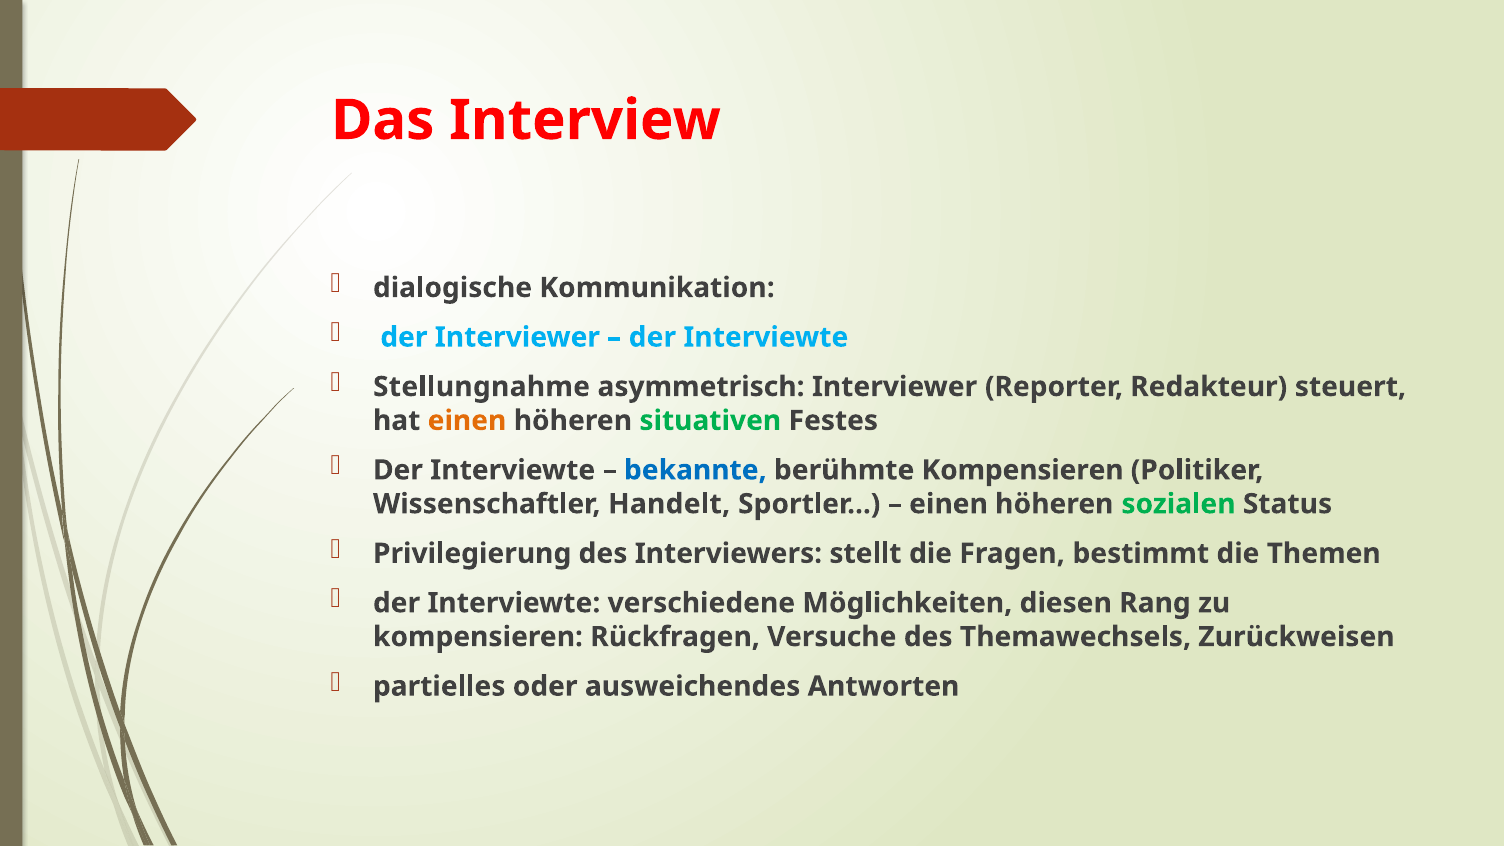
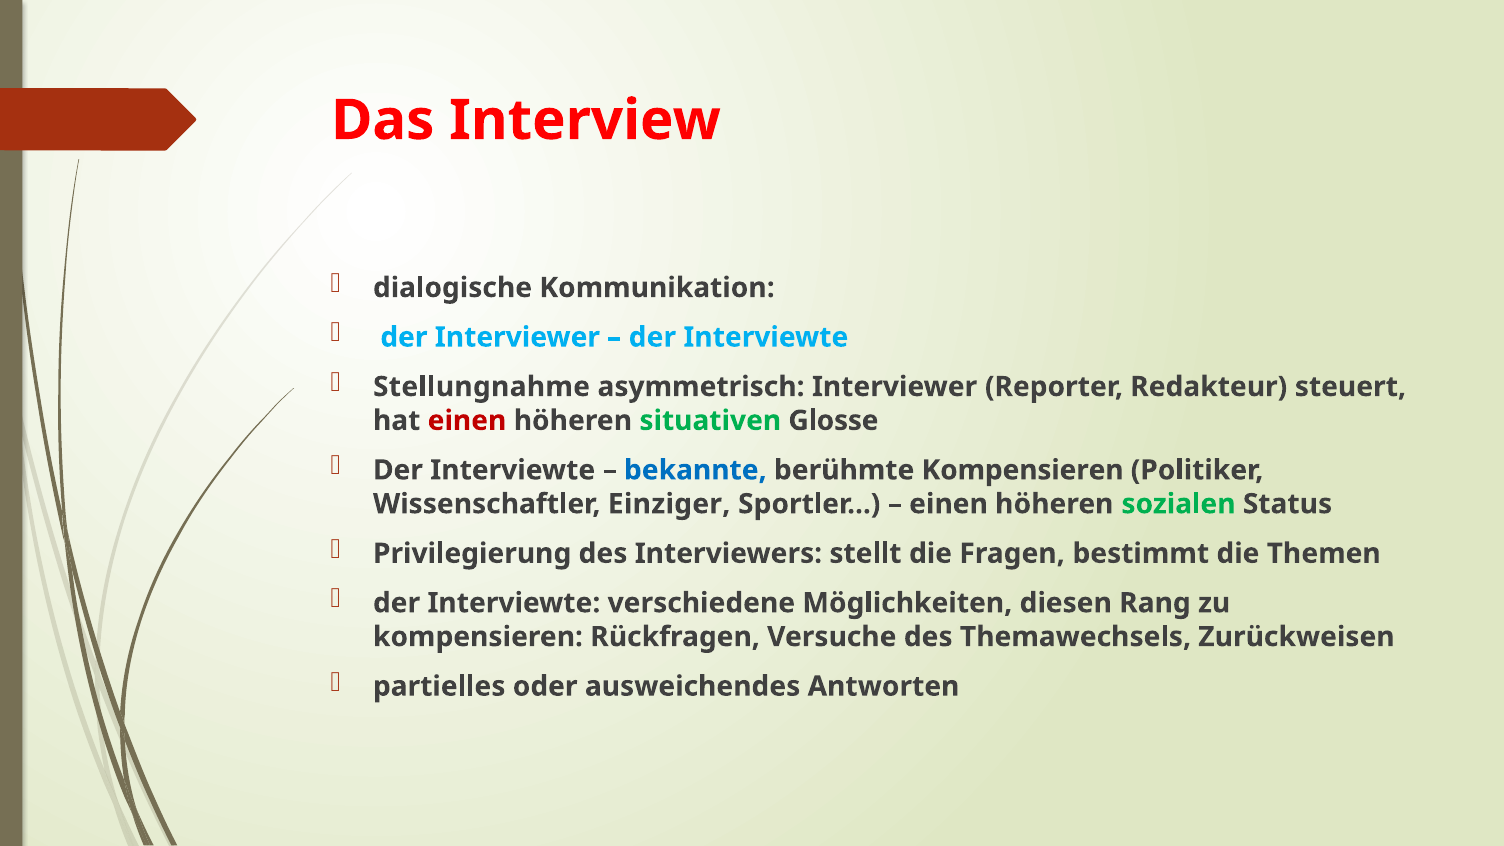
einen at (467, 421) colour: orange -> red
Festes: Festes -> Glosse
Handelt: Handelt -> Einziger
